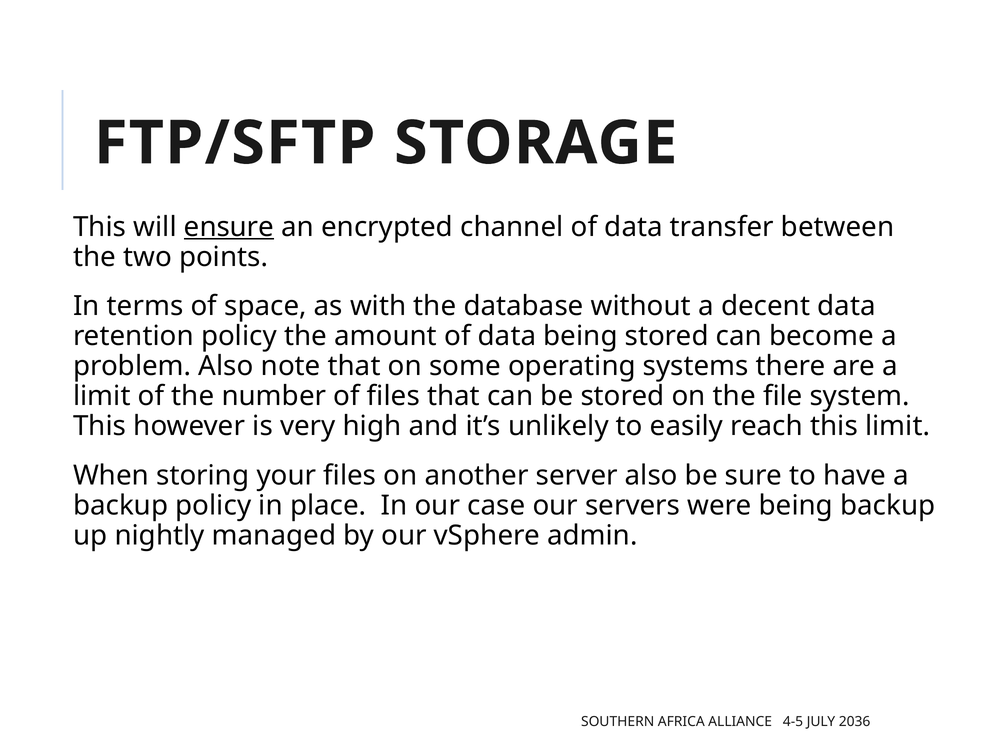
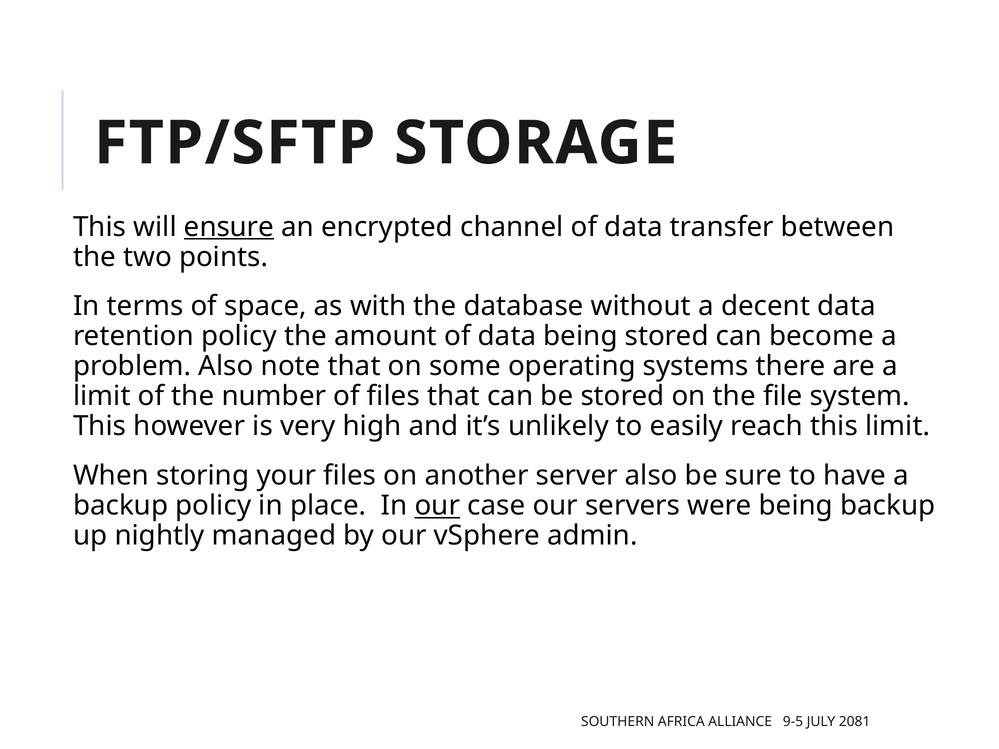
our at (437, 506) underline: none -> present
4-5: 4-5 -> 9-5
2036: 2036 -> 2081
